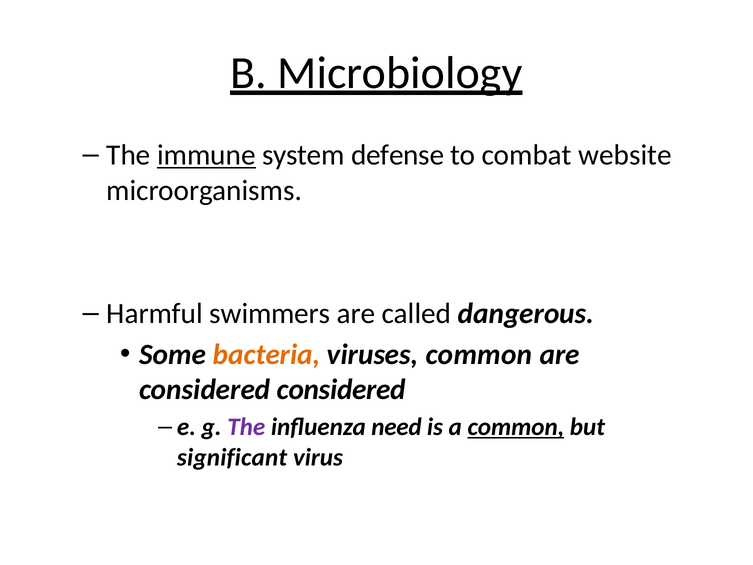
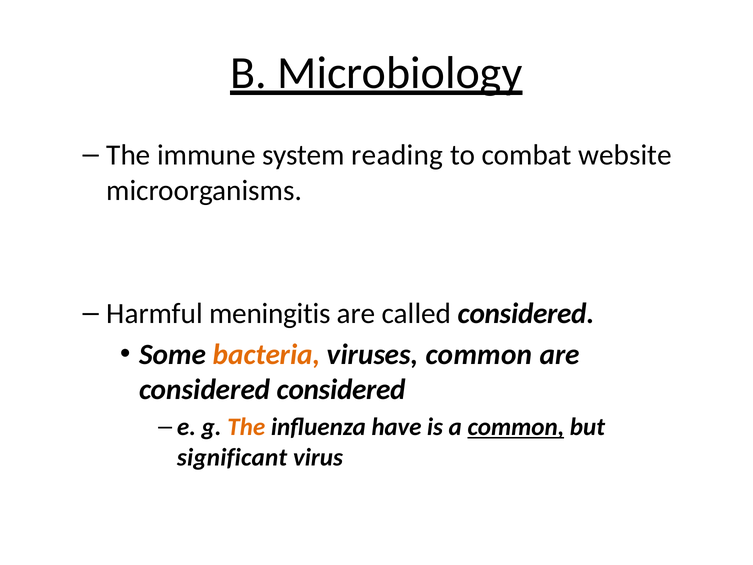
immune underline: present -> none
defense: defense -> reading
swimmers: swimmers -> meningitis
called dangerous: dangerous -> considered
The at (246, 427) colour: purple -> orange
need: need -> have
